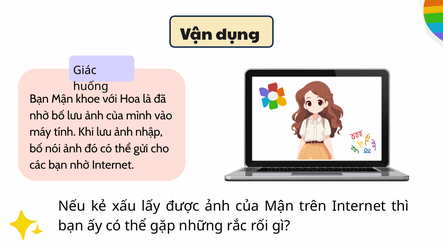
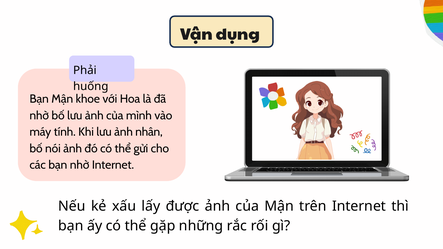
Giác: Giác -> Phải
nhập: nhập -> nhân
